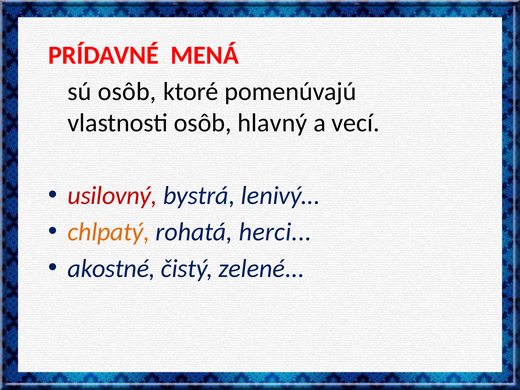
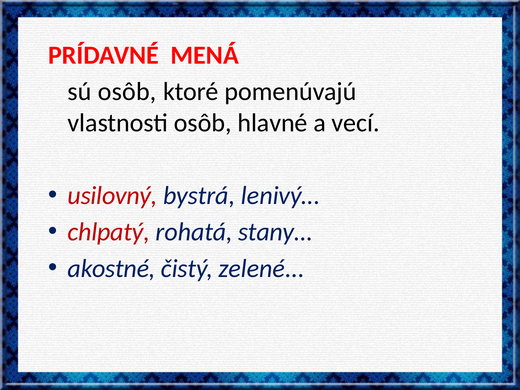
hlavný: hlavný -> hlavné
chlpatý colour: orange -> red
herci: herci -> stany
